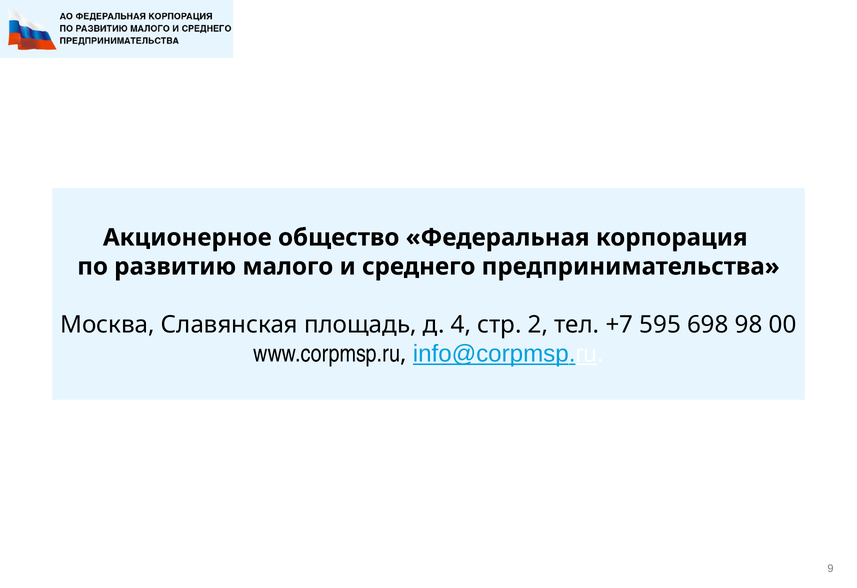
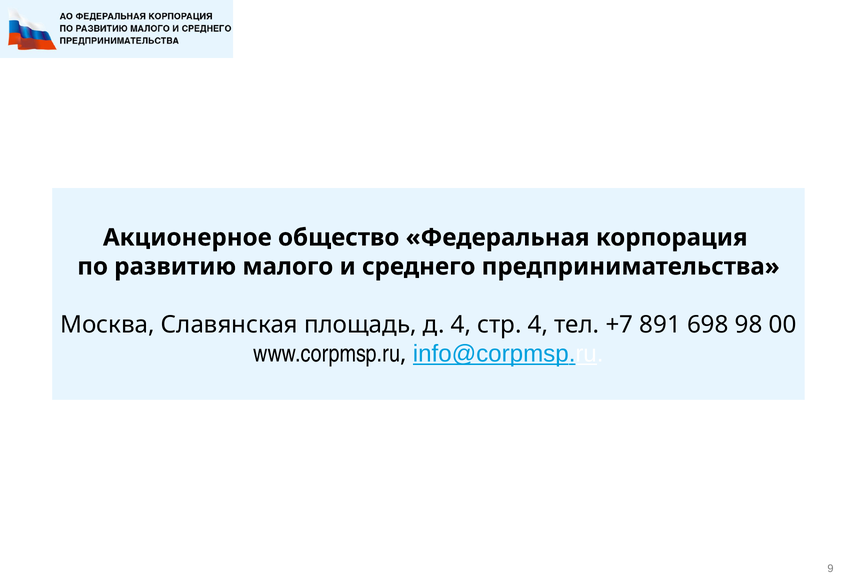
стр 2: 2 -> 4
595: 595 -> 891
